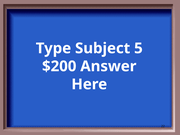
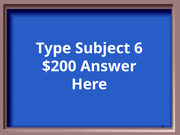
5: 5 -> 6
